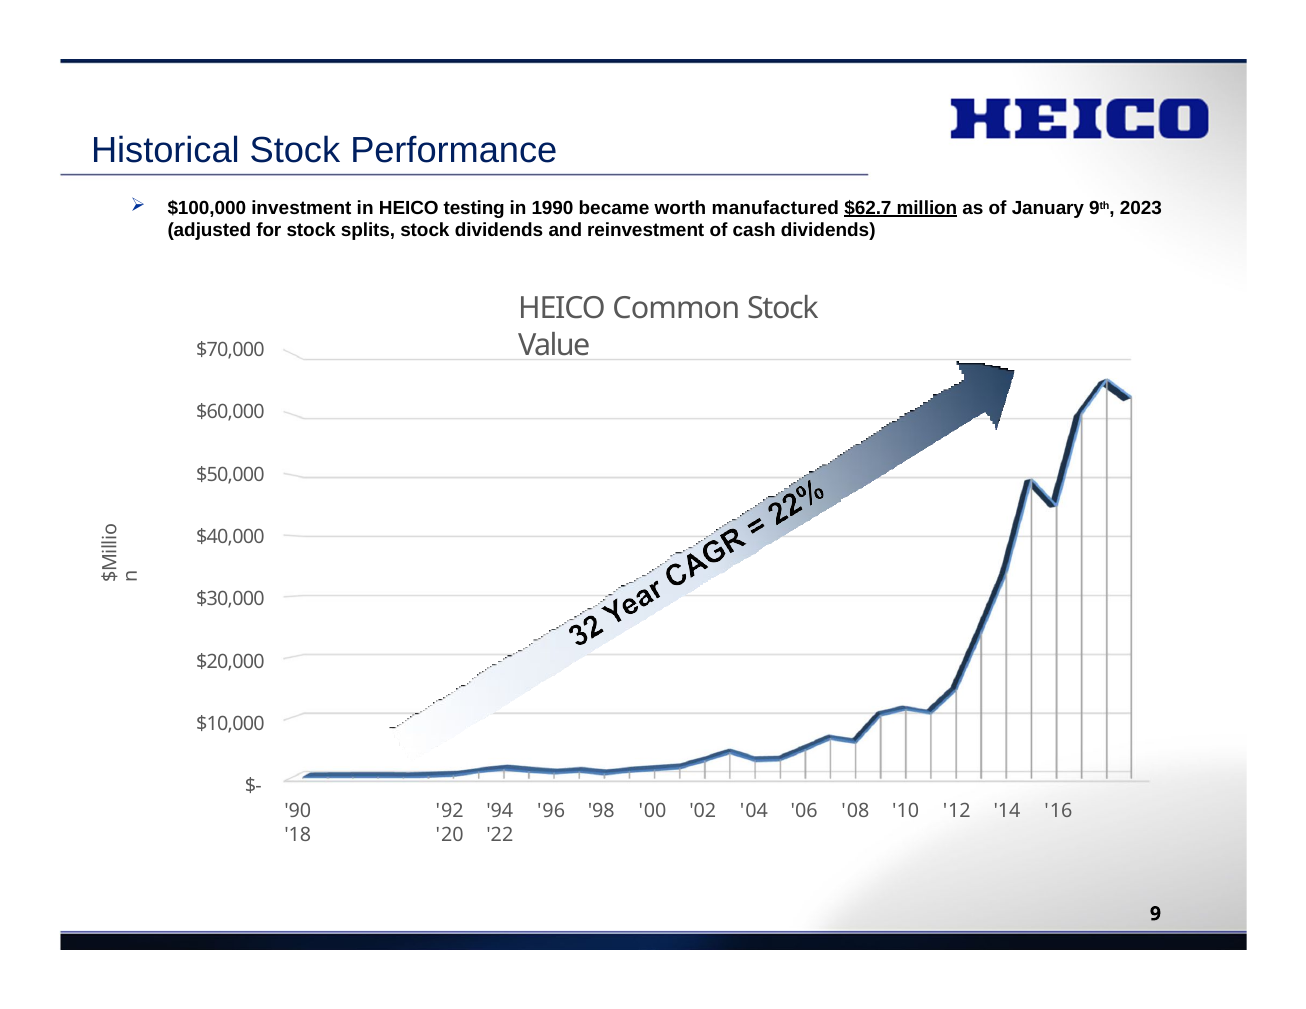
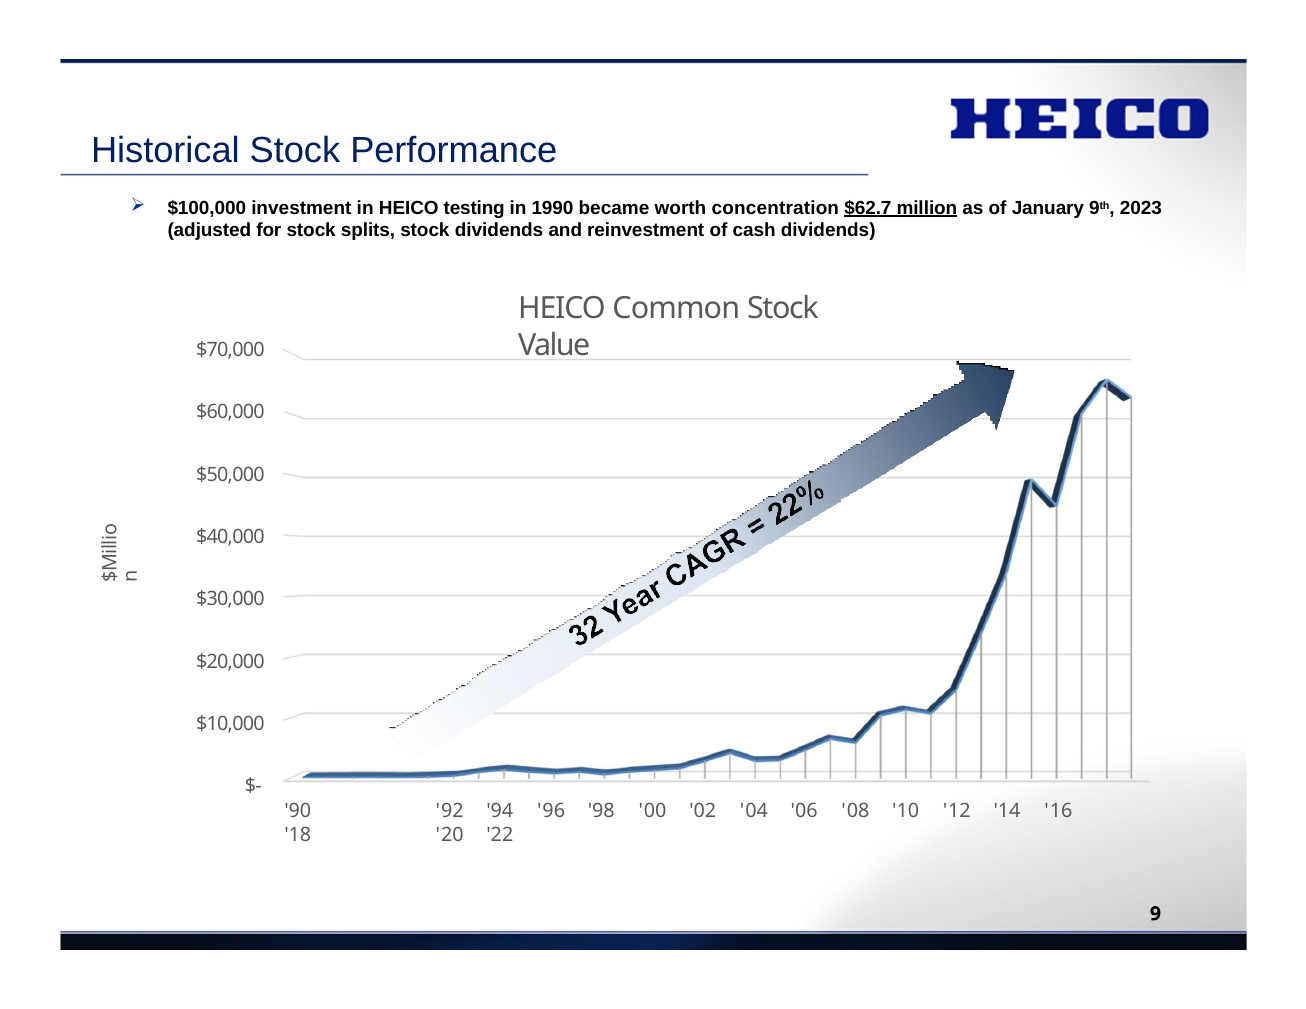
manufactured: manufactured -> concentration
